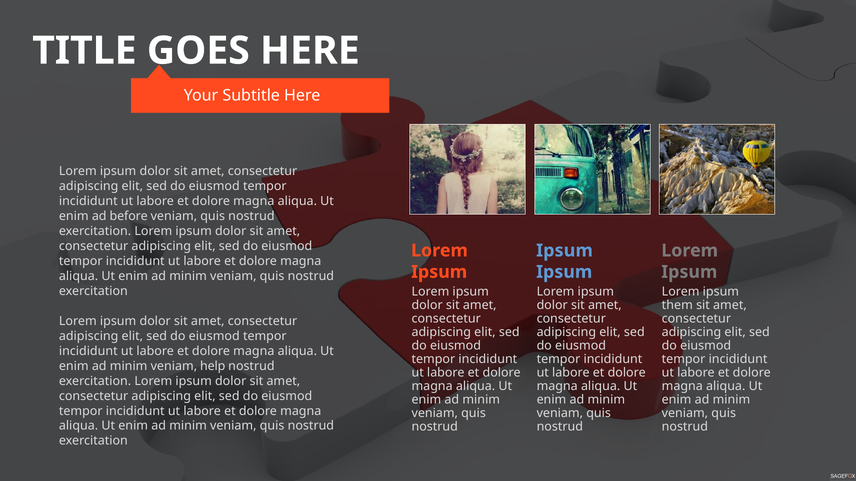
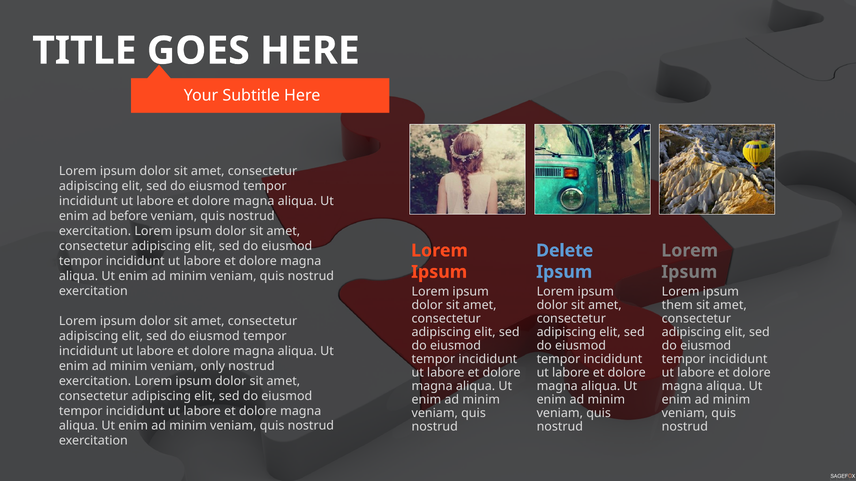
Ipsum at (565, 251): Ipsum -> Delete
help: help -> only
